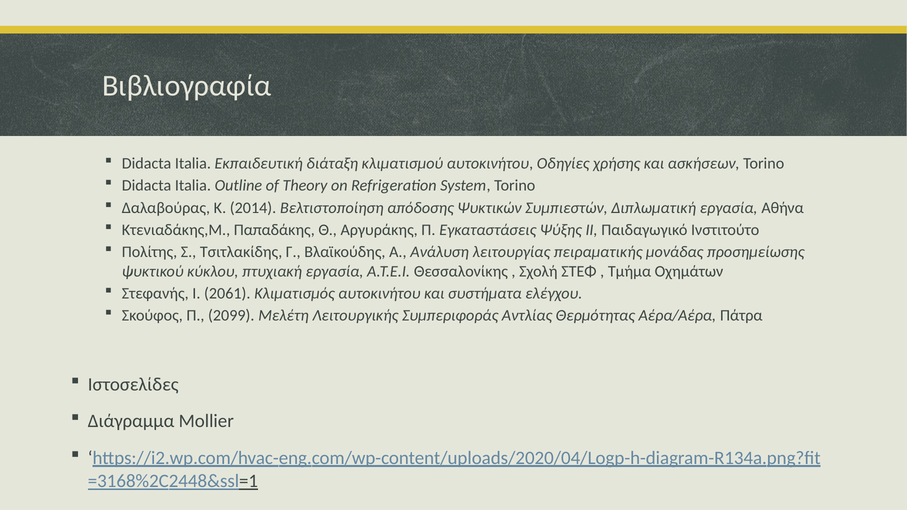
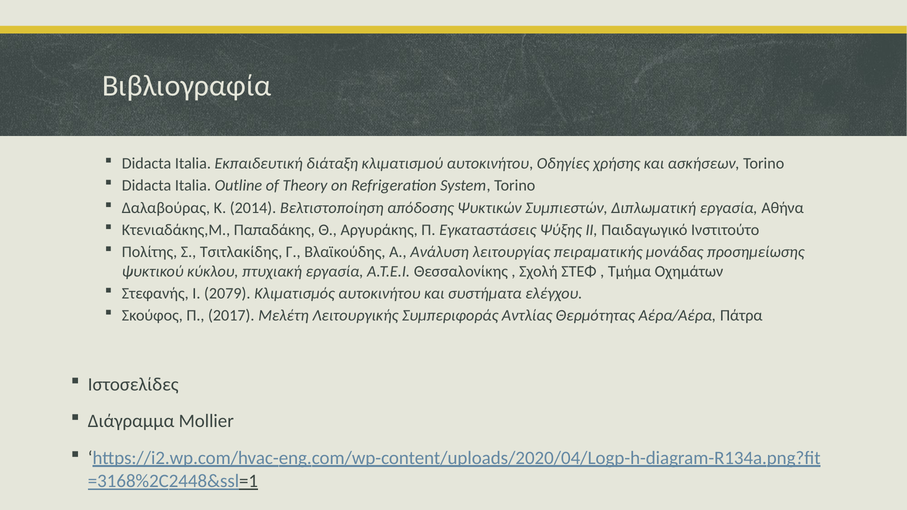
2061: 2061 -> 2079
2099: 2099 -> 2017
